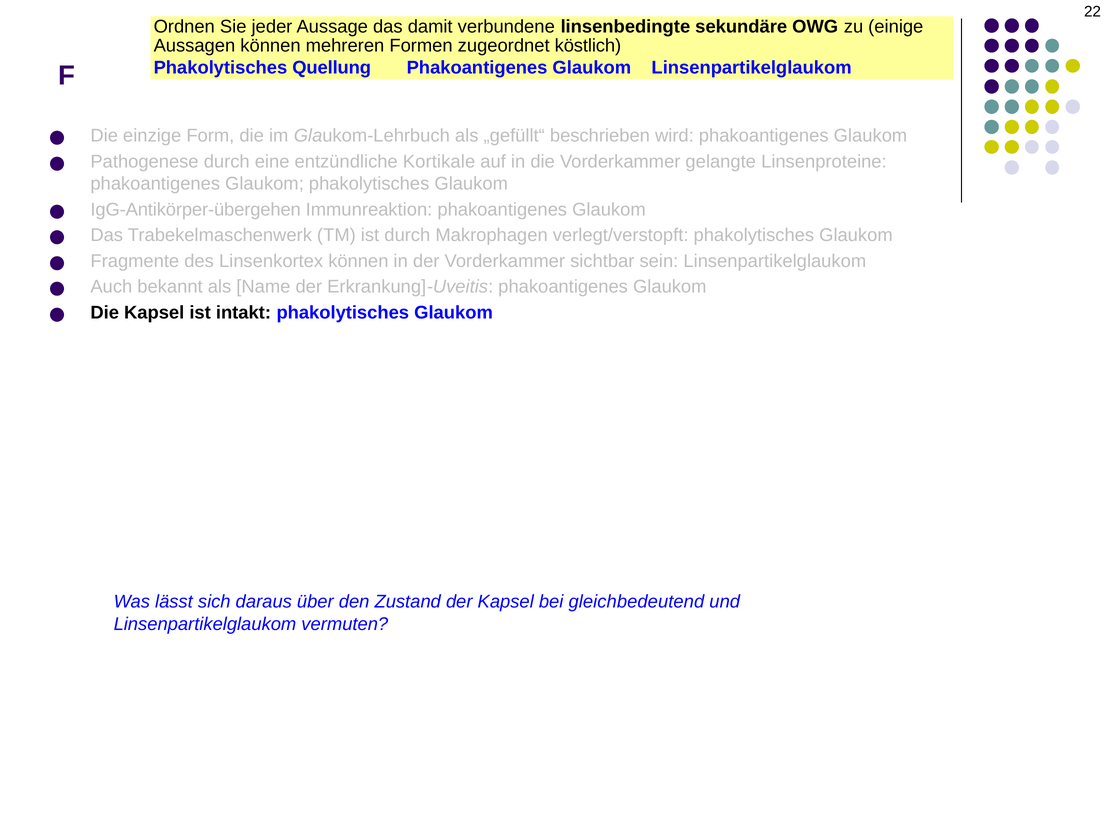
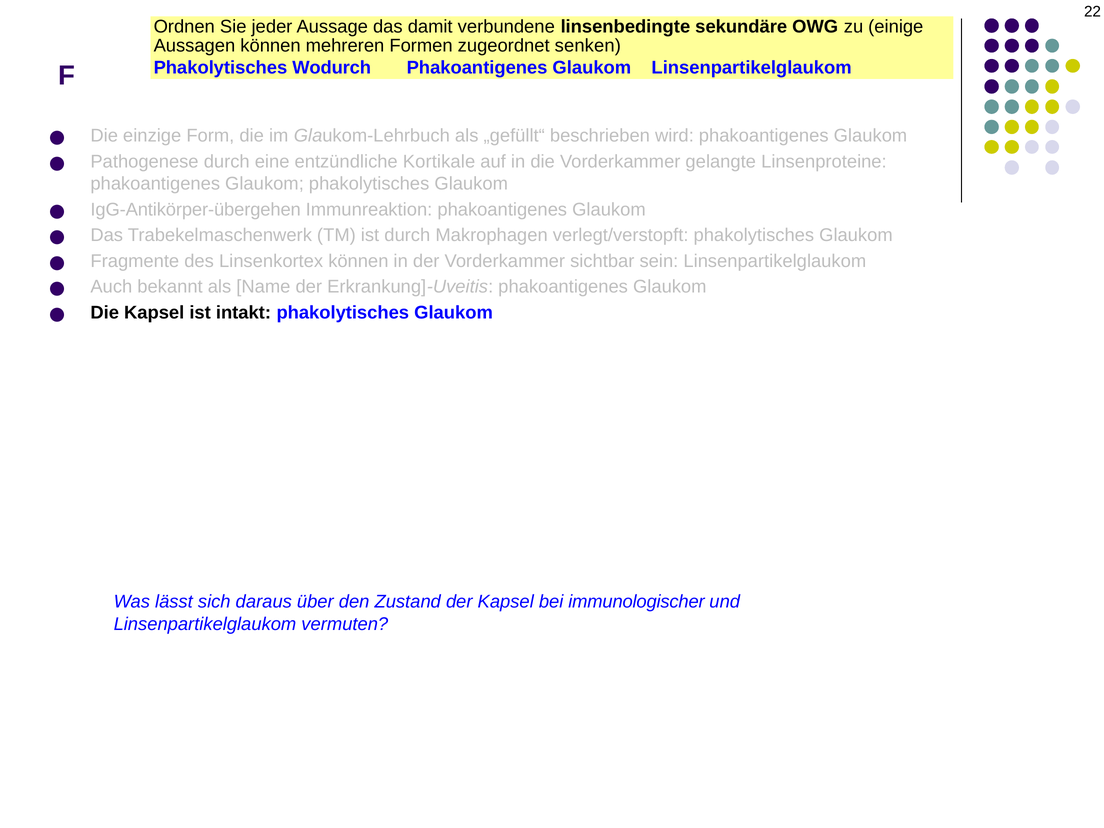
köstlich: köstlich -> senken
Quellung: Quellung -> Wodurch
gleichbedeutend: gleichbedeutend -> immunologischer
